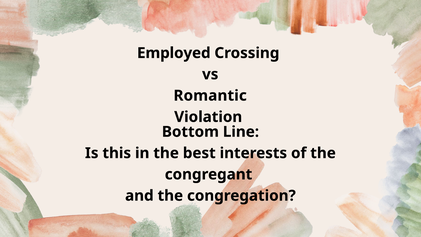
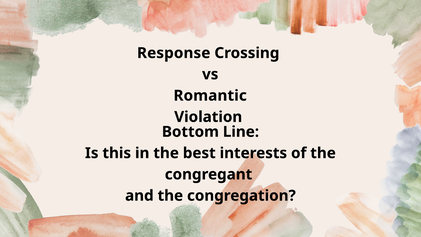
Employed: Employed -> Response
